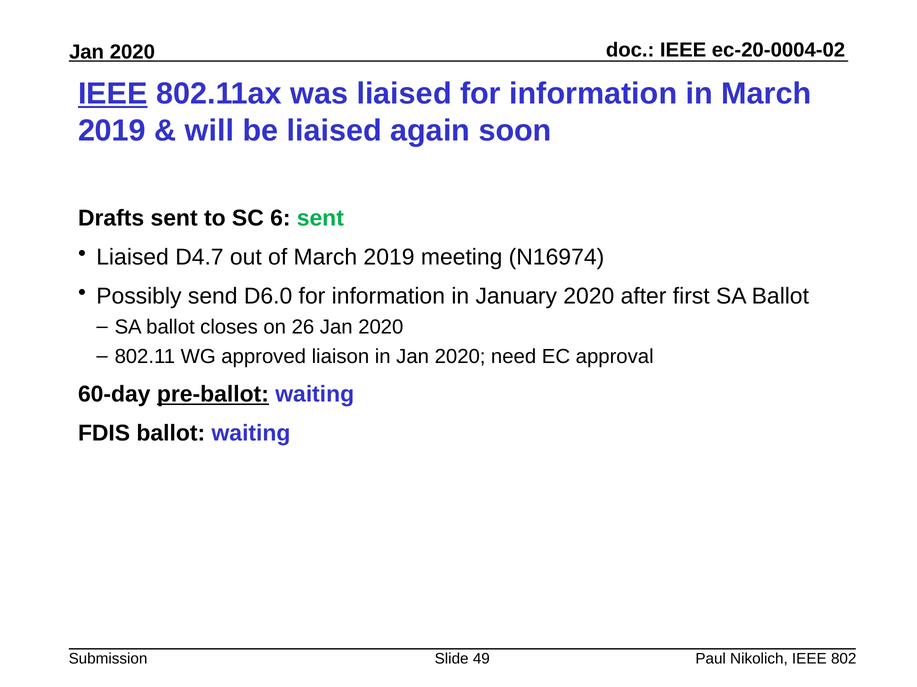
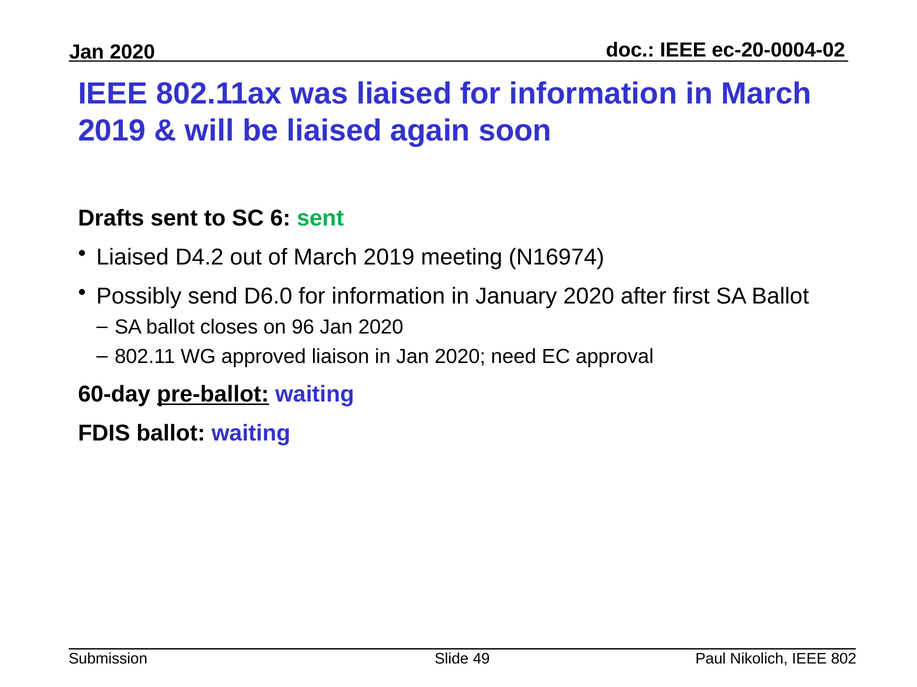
IEEE at (113, 94) underline: present -> none
D4.7: D4.7 -> D4.2
26: 26 -> 96
